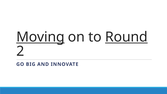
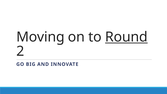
Moving underline: present -> none
